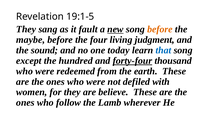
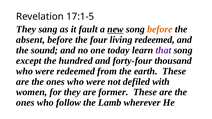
19:1-5: 19:1-5 -> 17:1-5
maybe: maybe -> absent
living judgment: judgment -> redeemed
that colour: blue -> purple
forty-four underline: present -> none
believe: believe -> former
